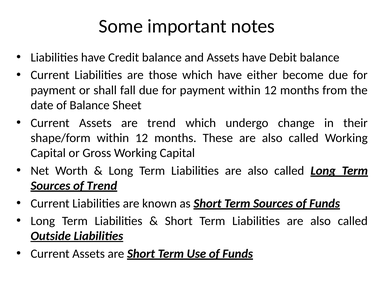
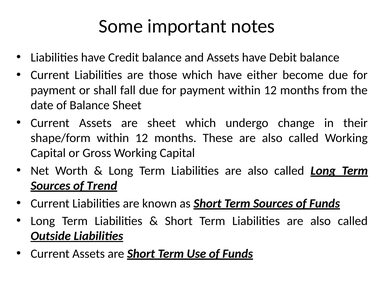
are trend: trend -> sheet
